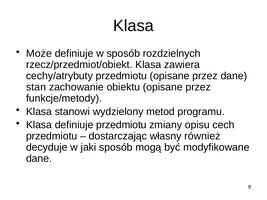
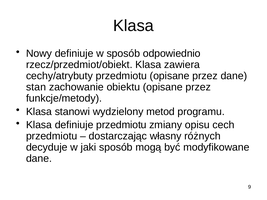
Może: Może -> Nowy
rozdzielnych: rozdzielnych -> odpowiednio
również: również -> różnych
